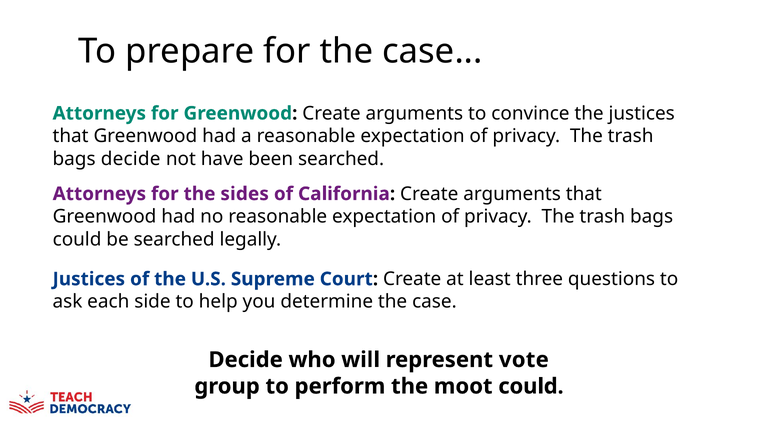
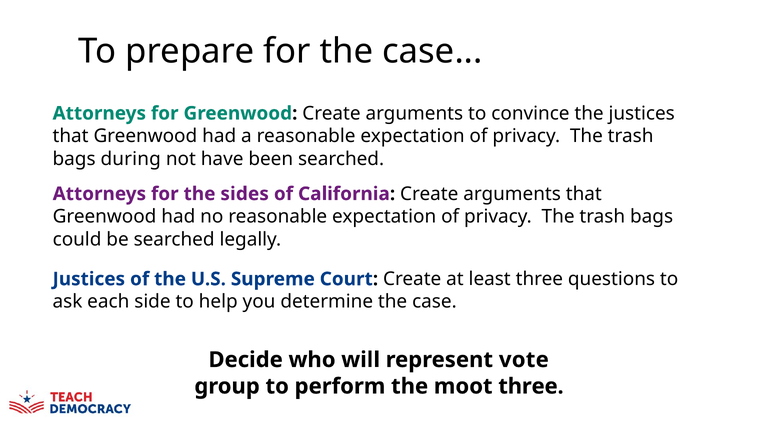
bags decide: decide -> during
moot could: could -> three
